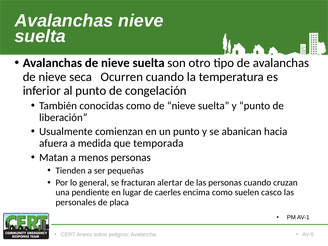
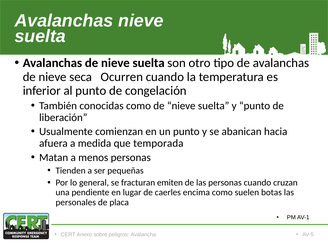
alertar: alertar -> emiten
casco: casco -> botas
